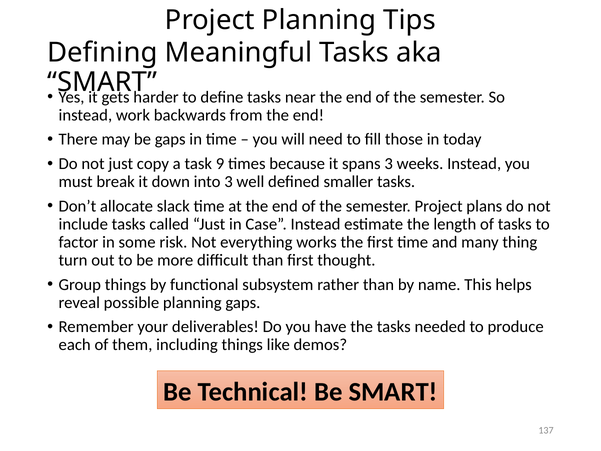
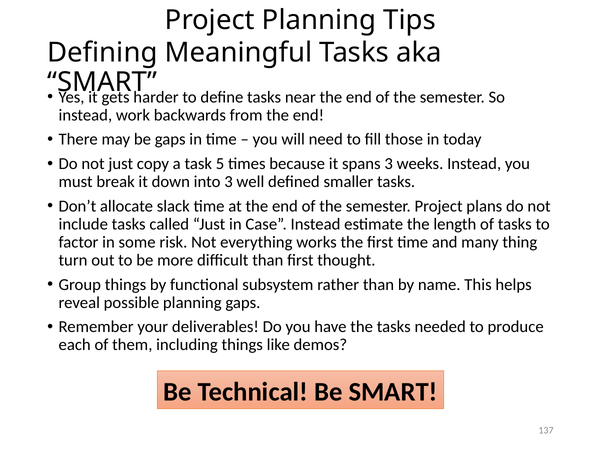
9: 9 -> 5
